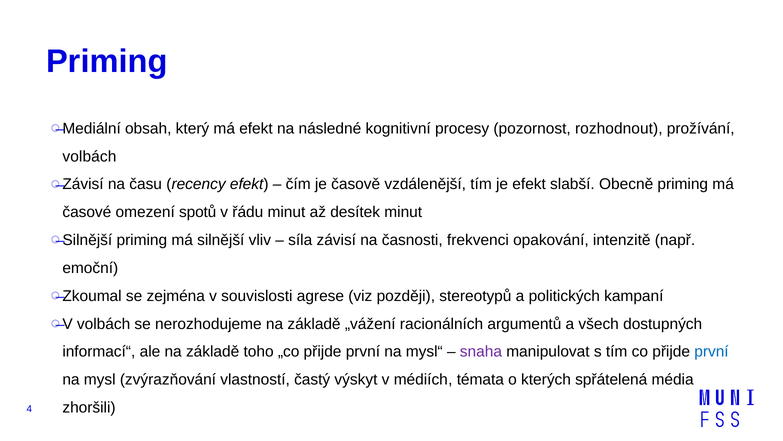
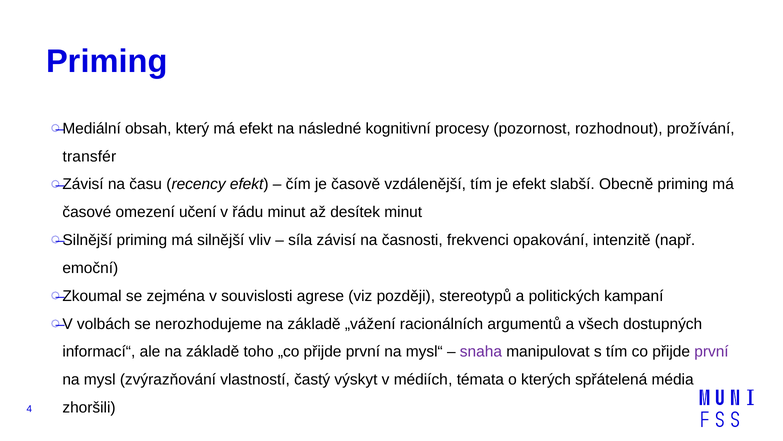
volbách at (89, 156): volbách -> transfér
spotů: spotů -> učení
první at (711, 351) colour: blue -> purple
